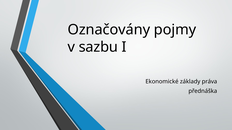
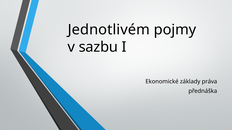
Označovány: Označovány -> Jednotlivém
